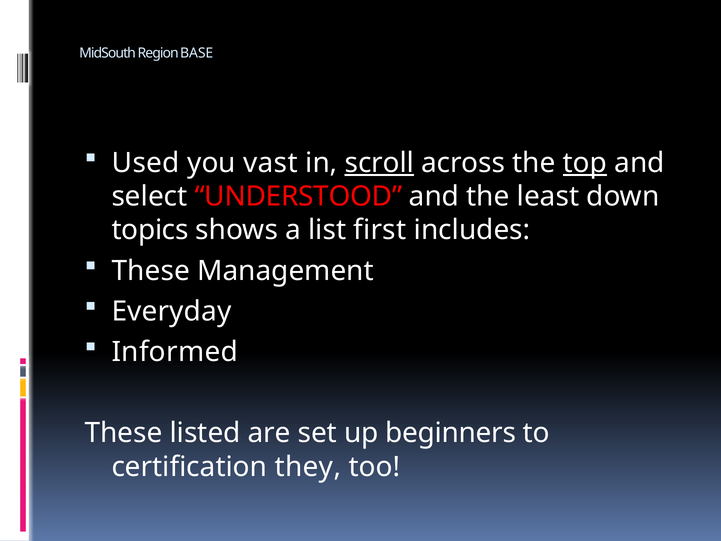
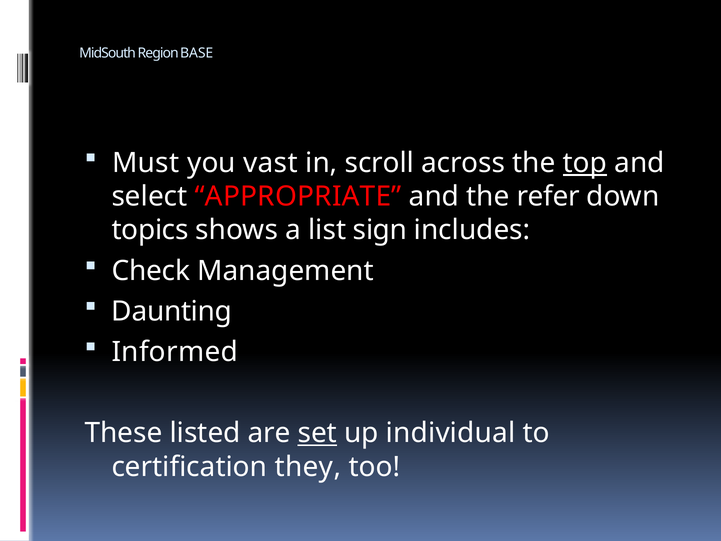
Used: Used -> Must
scroll underline: present -> none
UNDERSTOOD: UNDERSTOOD -> APPROPRIATE
least: least -> refer
first: first -> sign
These at (151, 271): These -> Check
Everyday: Everyday -> Daunting
set underline: none -> present
beginners: beginners -> individual
